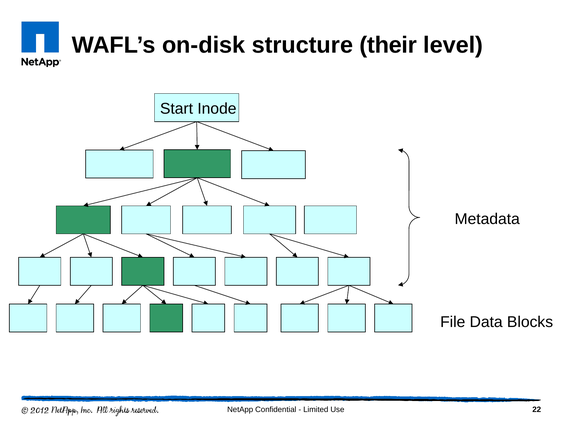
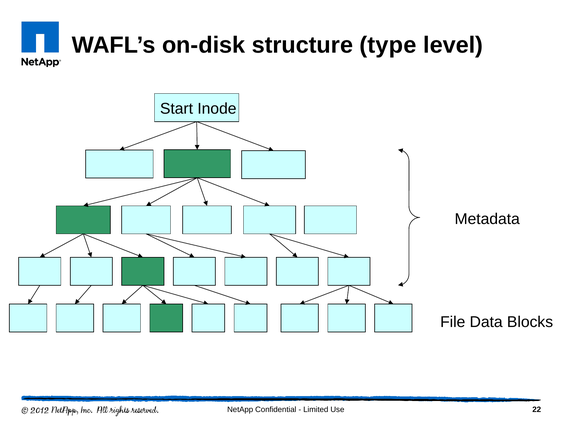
their: their -> type
